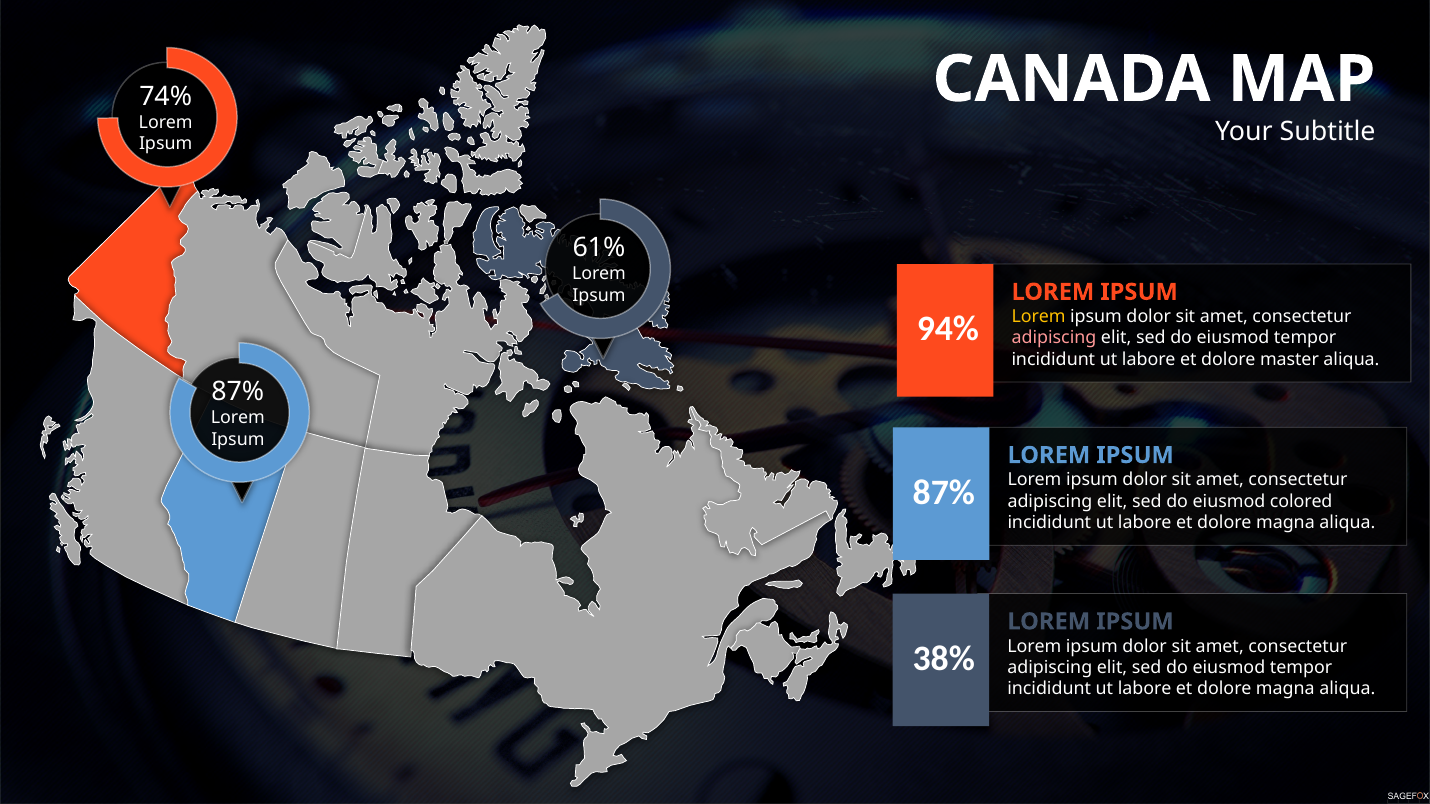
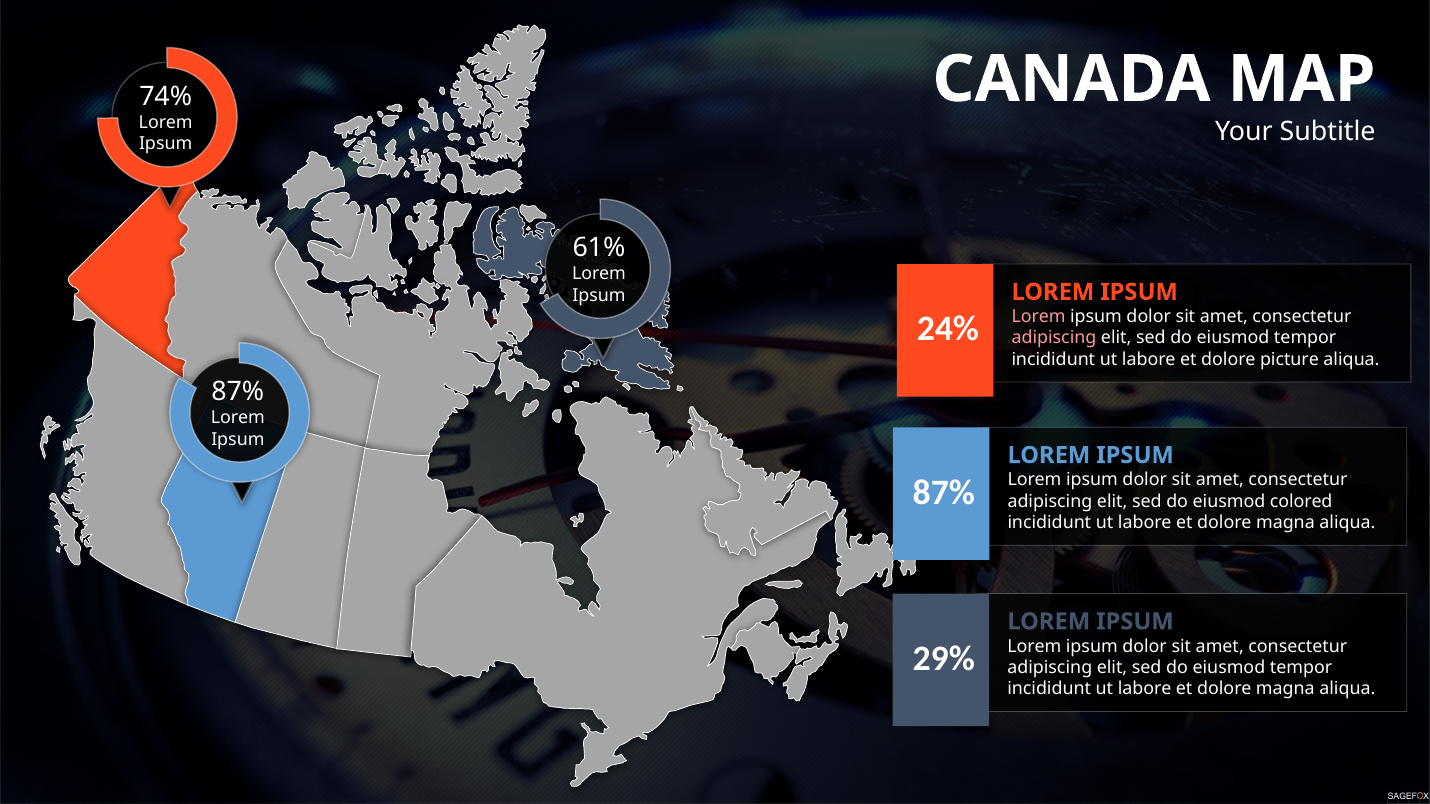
Lorem at (1038, 317) colour: yellow -> pink
94%: 94% -> 24%
master: master -> picture
38%: 38% -> 29%
